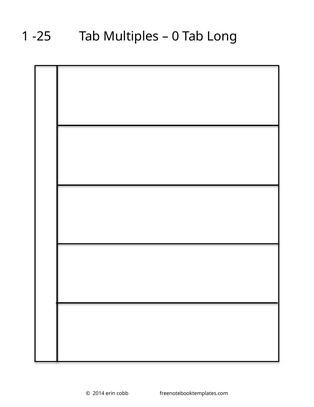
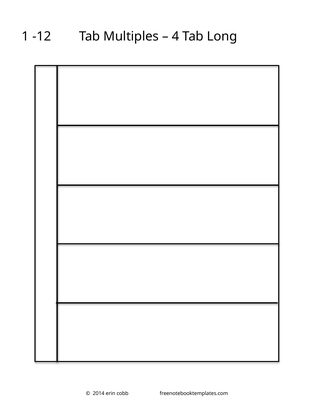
-25: -25 -> -12
0: 0 -> 4
